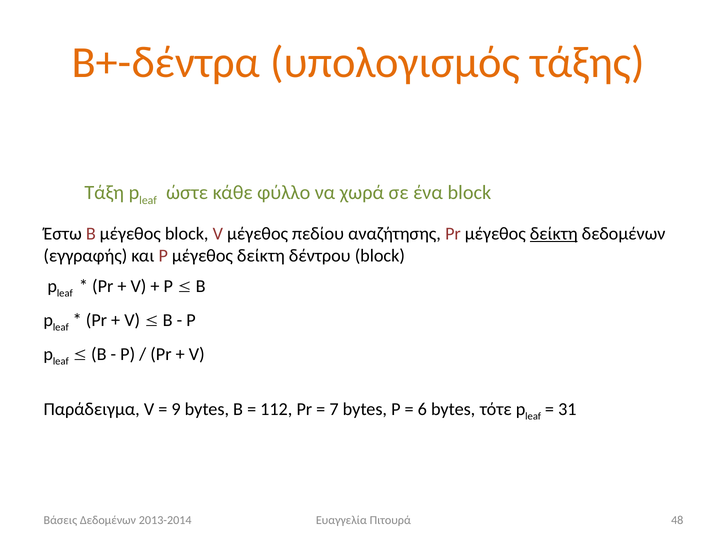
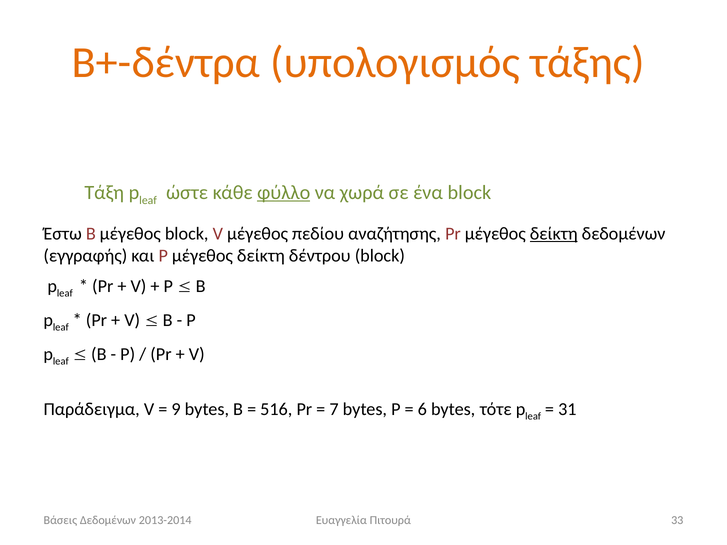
φύλλο underline: none -> present
112: 112 -> 516
48: 48 -> 33
